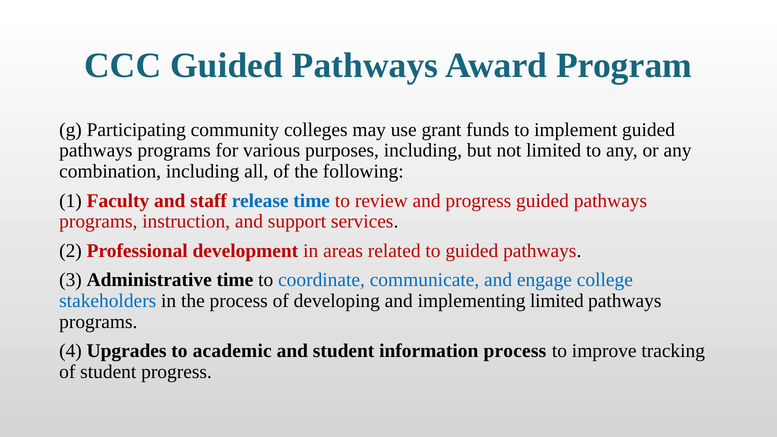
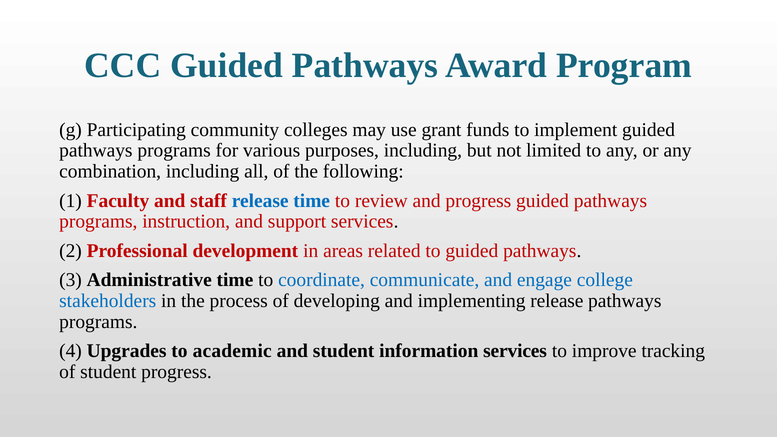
implementing limited: limited -> release
information process: process -> services
